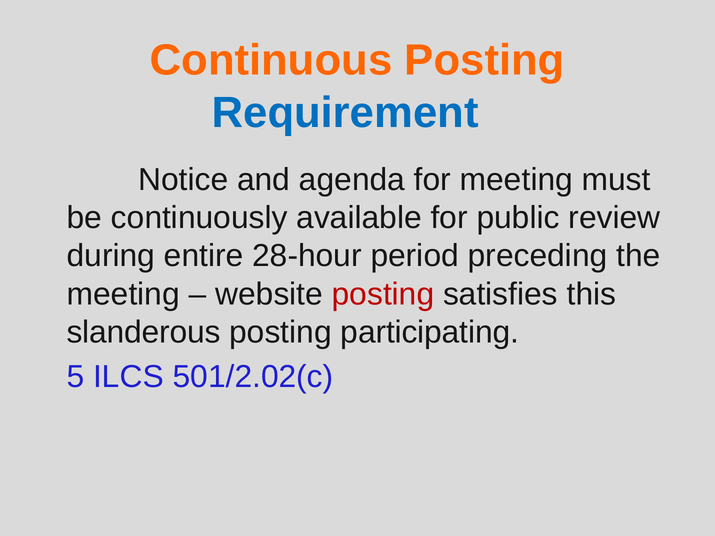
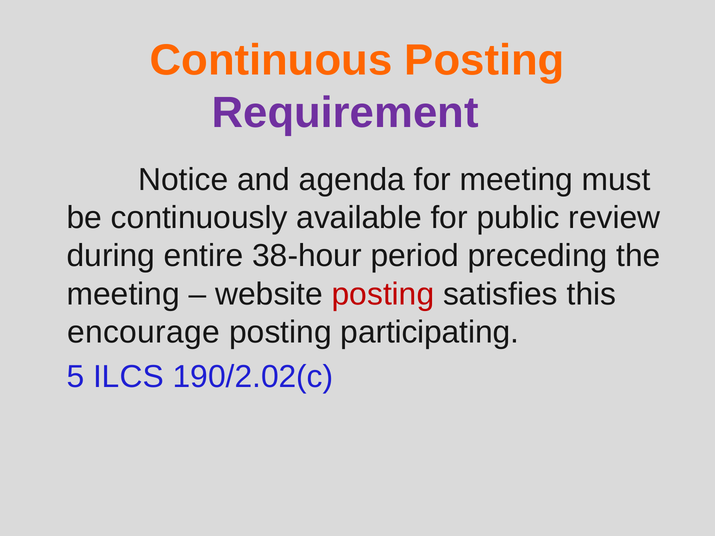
Requirement colour: blue -> purple
28-hour: 28-hour -> 38-hour
slanderous: slanderous -> encourage
501/2.02(c: 501/2.02(c -> 190/2.02(c
